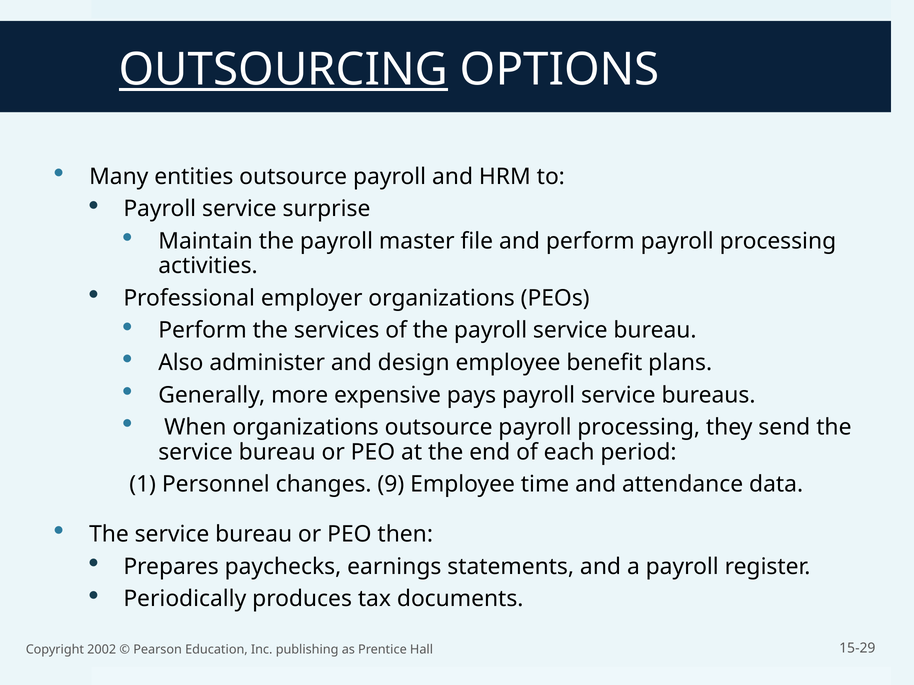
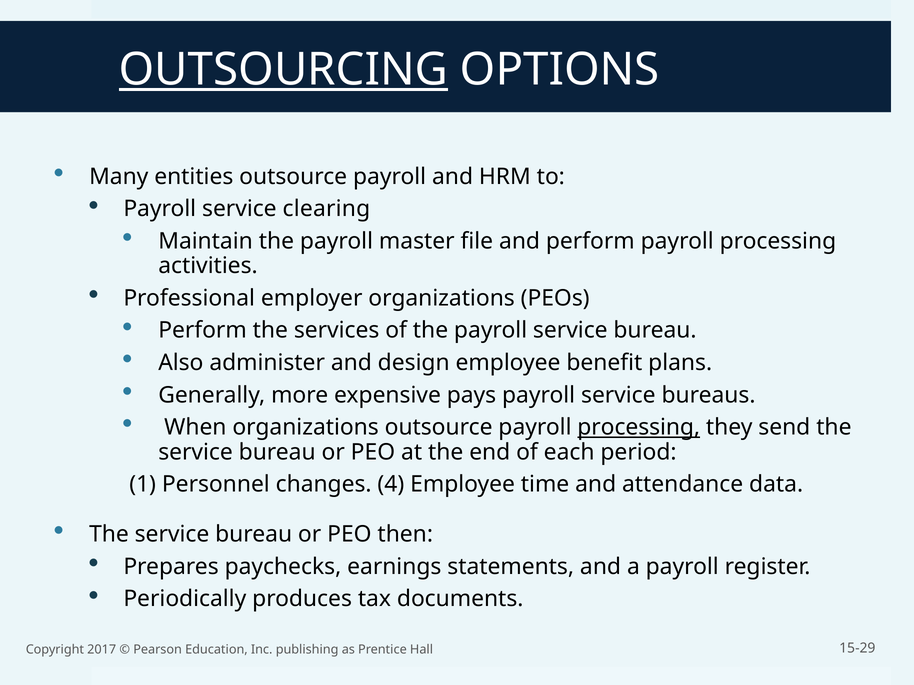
surprise: surprise -> clearing
processing at (639, 428) underline: none -> present
9: 9 -> 4
2002: 2002 -> 2017
